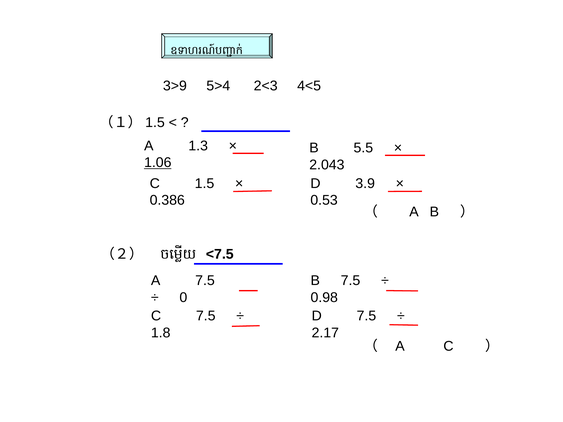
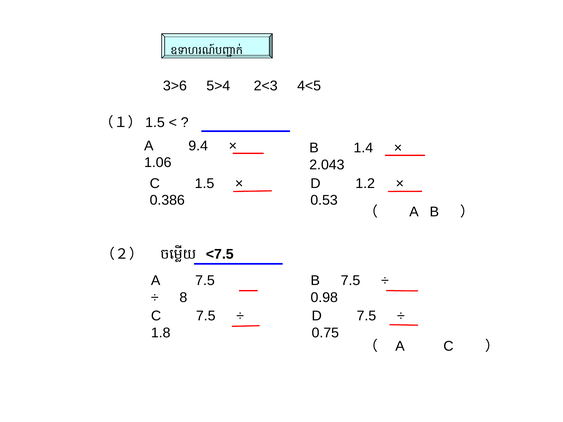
3>9: 3>9 -> 3>6
1.3: 1.3 -> 9.4
5.5: 5.5 -> 1.4
1.06 underline: present -> none
3.9: 3.9 -> 1.2
0: 0 -> 8
2.17: 2.17 -> 0.75
